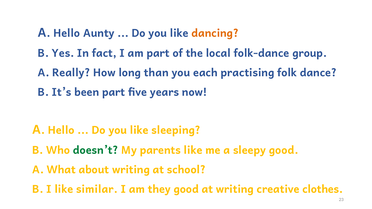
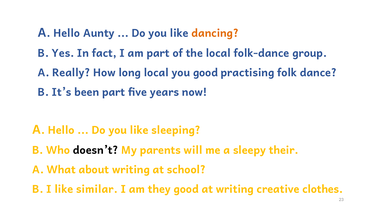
long than: than -> local
you each: each -> good
doesn’t colour: green -> black
parents like: like -> will
sleepy good: good -> their
